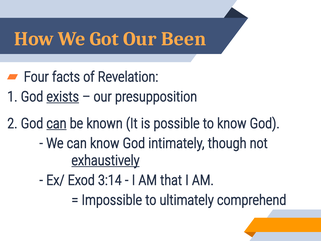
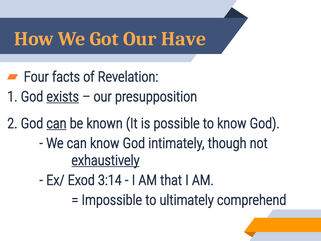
Been: Been -> Have
